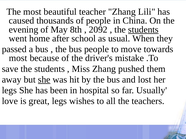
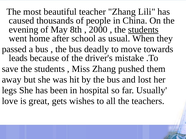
2092: 2092 -> 2000
bus people: people -> deadly
most at (18, 58): most -> leads
she at (44, 80) underline: present -> none
great legs: legs -> gets
